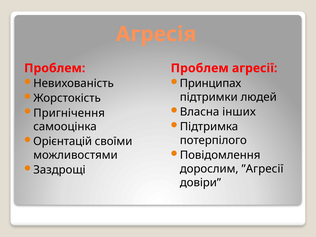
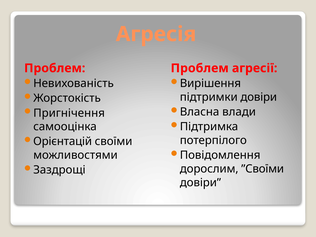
Принципах: Принципах -> Вирішення
підтримки людей: людей -> довіри
інших: інших -> влади
”Агресії: ”Агресії -> ”Своїми
